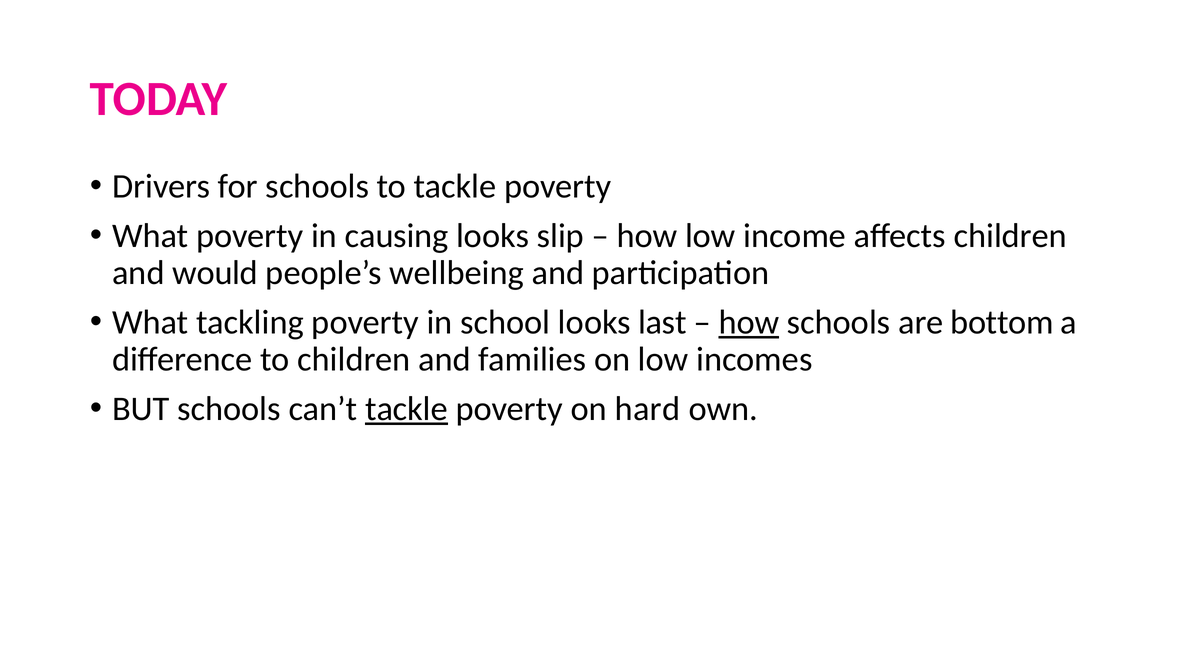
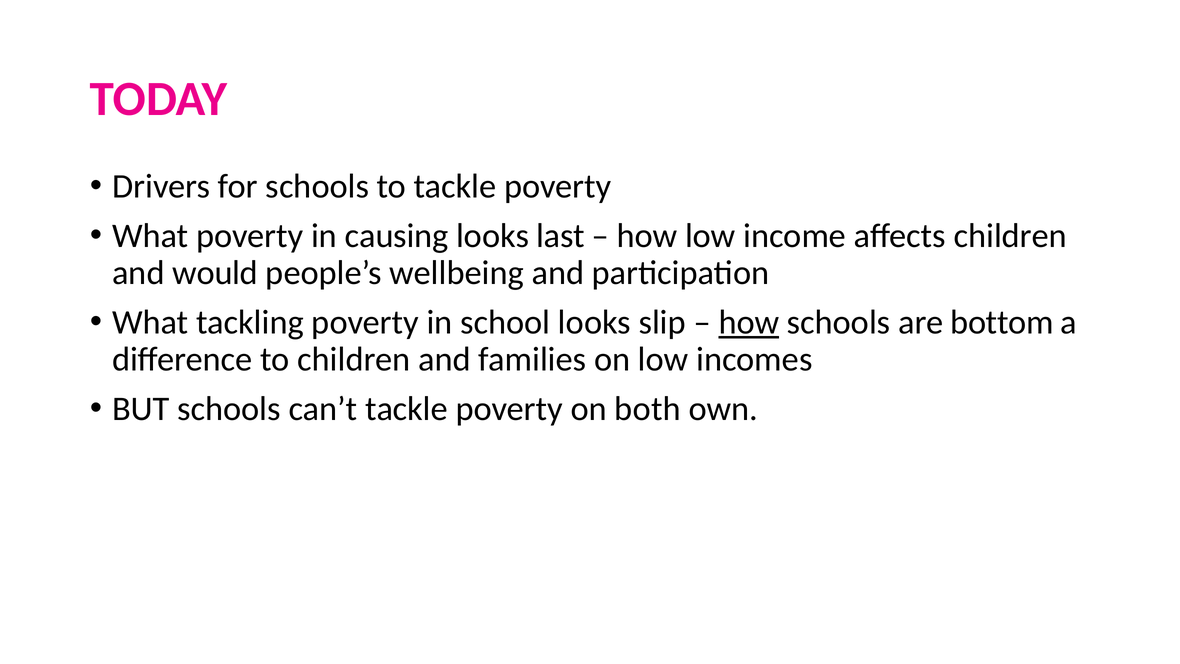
slip: slip -> last
last: last -> slip
tackle at (407, 409) underline: present -> none
hard: hard -> both
